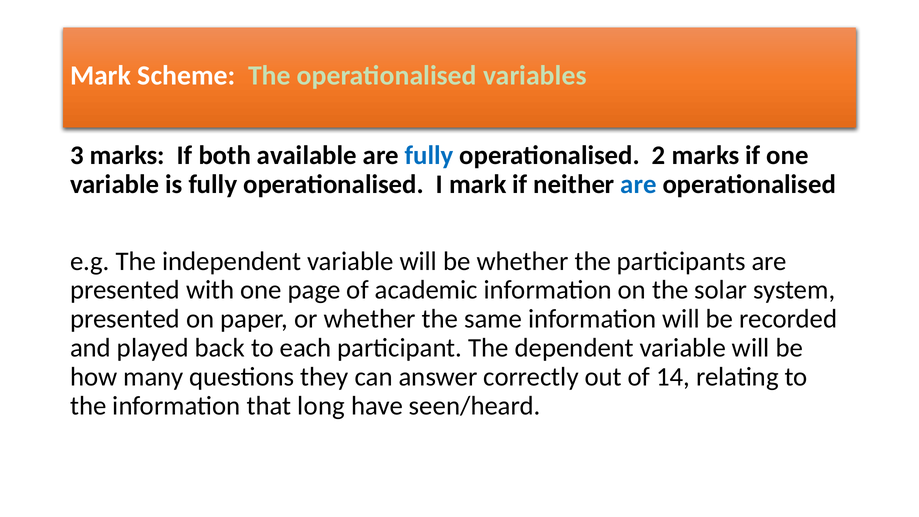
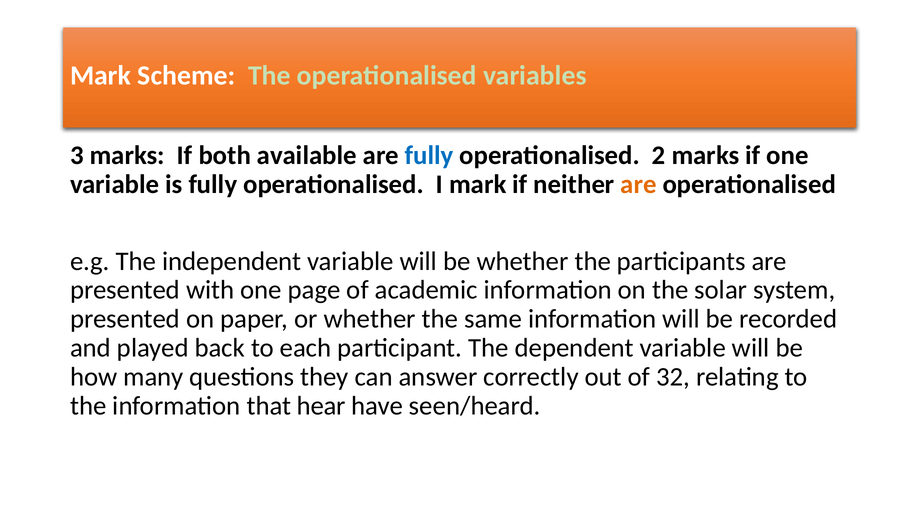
are at (639, 184) colour: blue -> orange
14: 14 -> 32
long: long -> hear
